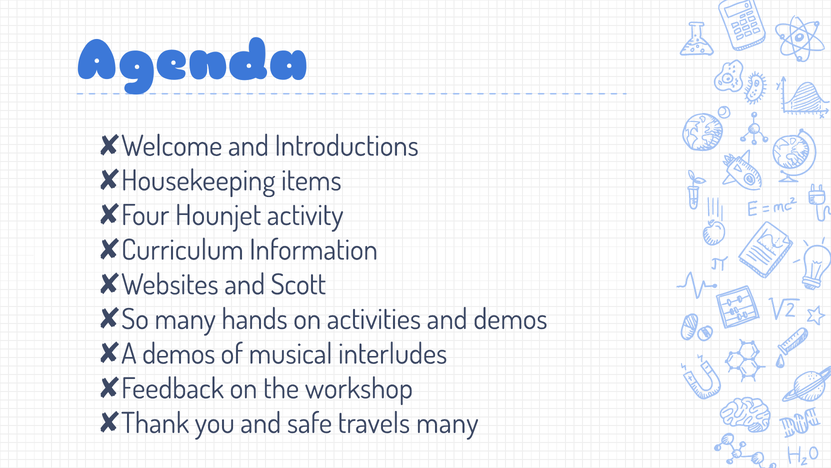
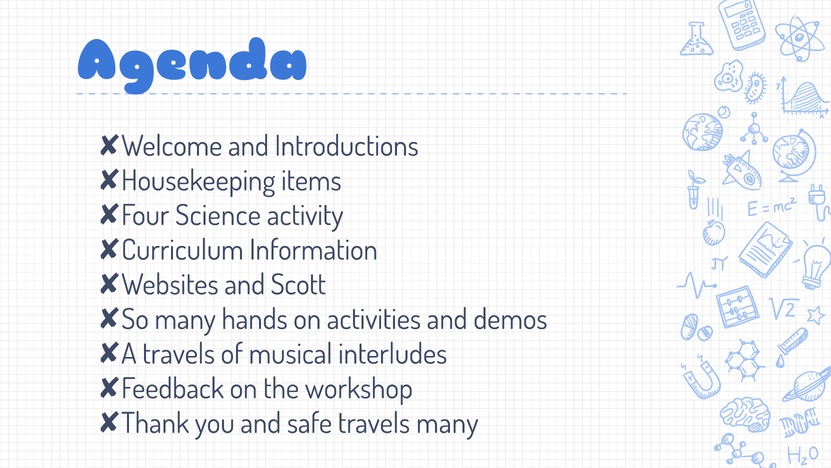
Hounjet: Hounjet -> Science
demos at (179, 354): demos -> travels
